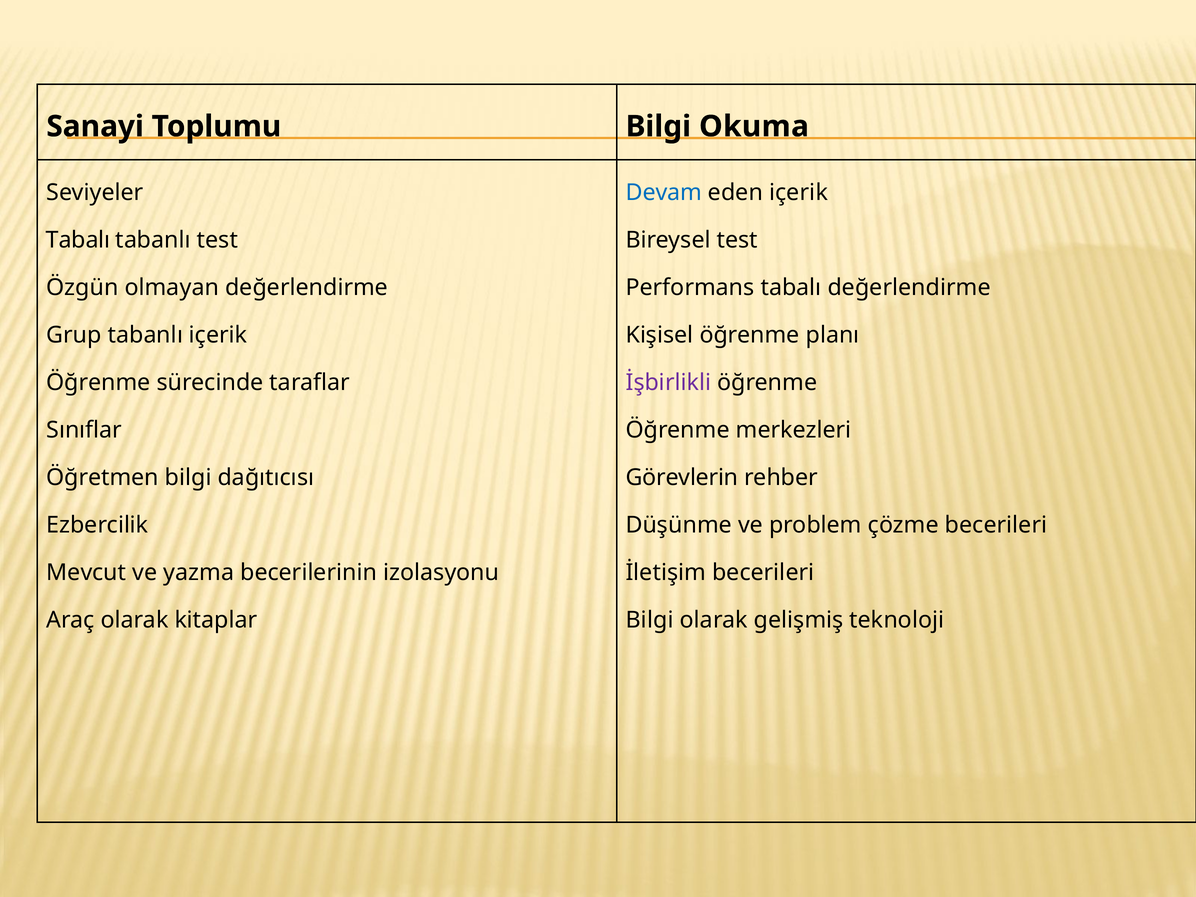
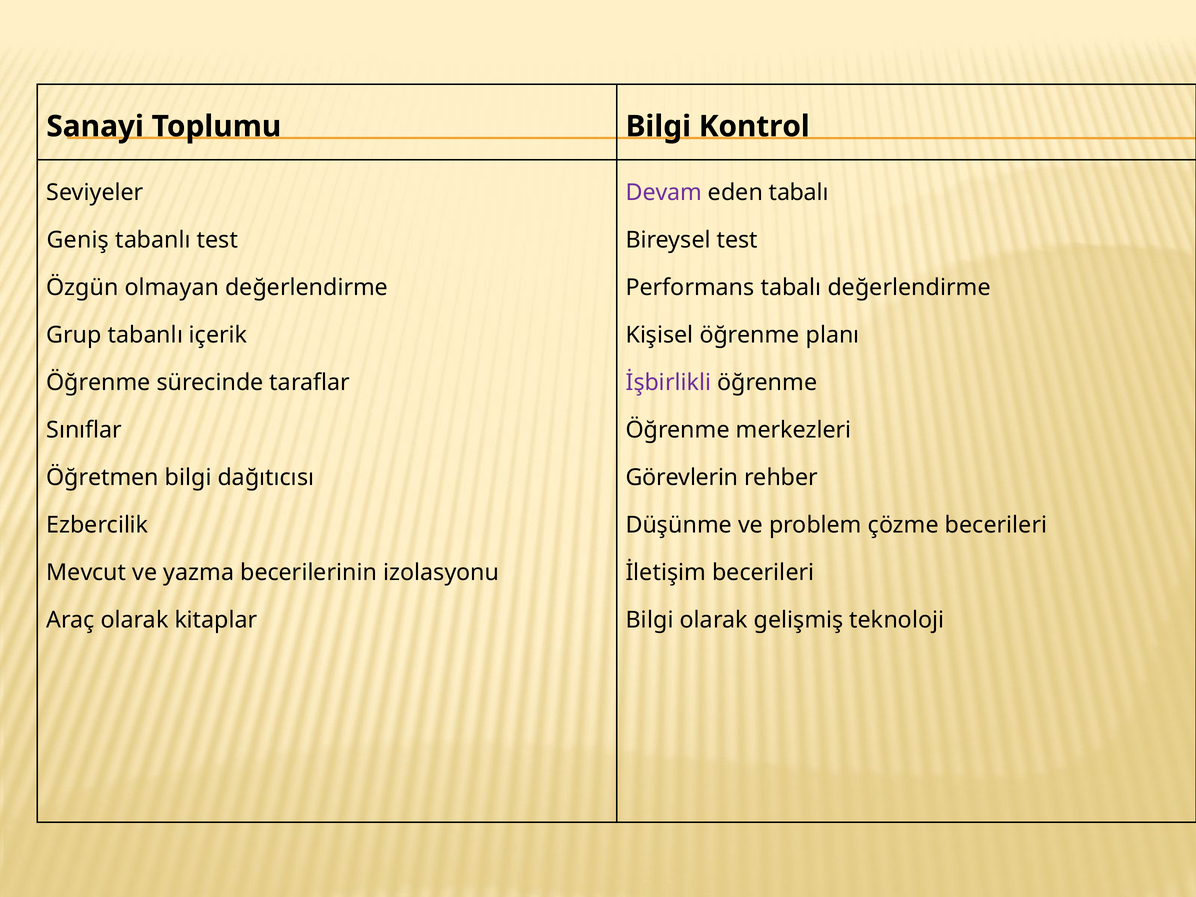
Okuma: Okuma -> Kontrol
Devam colour: blue -> purple
eden içerik: içerik -> tabalı
Tabalı at (78, 240): Tabalı -> Geniş
